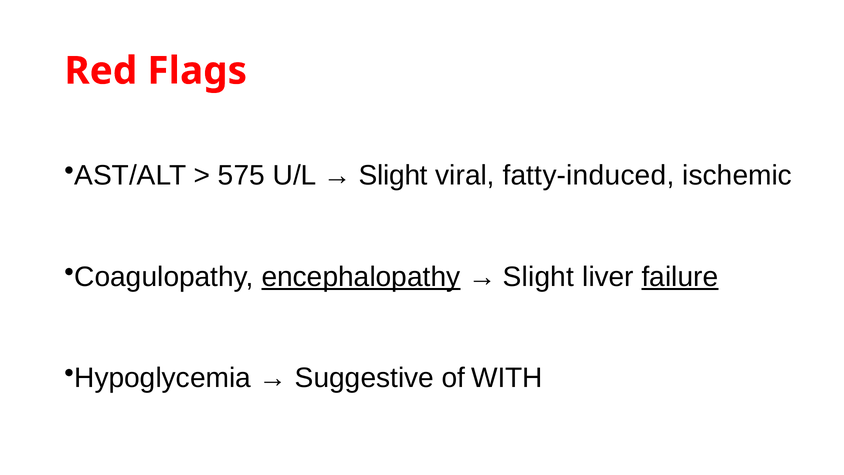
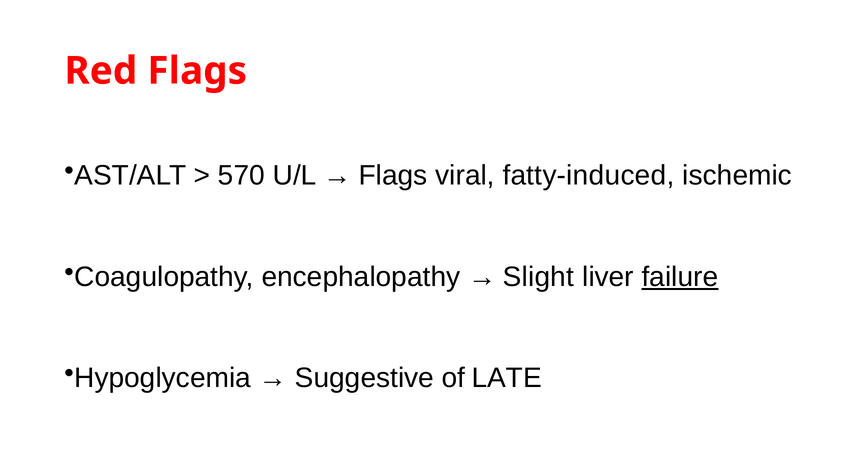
575: 575 -> 570
Slight at (393, 175): Slight -> Flags
encephalopathy underline: present -> none
WITH: WITH -> LATE
